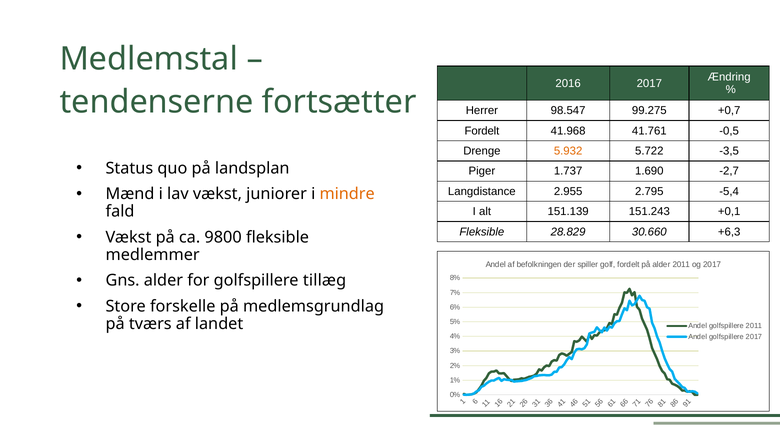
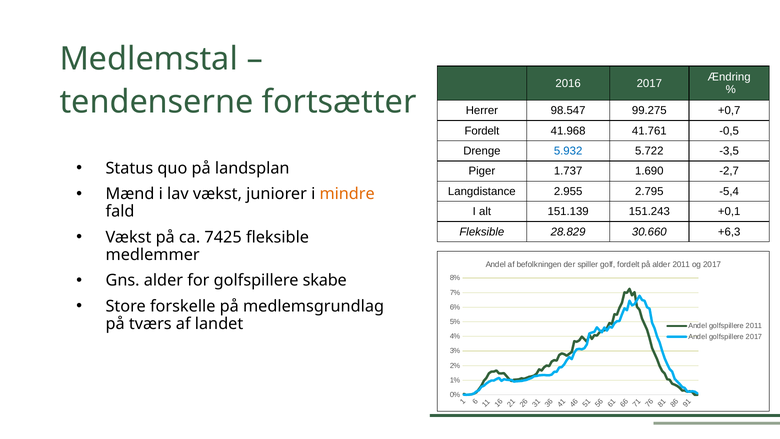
5.932 colour: orange -> blue
9800: 9800 -> 7425
tillæg: tillæg -> skabe
